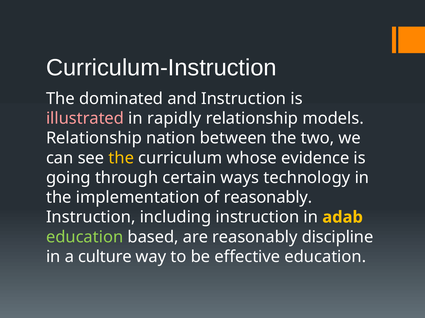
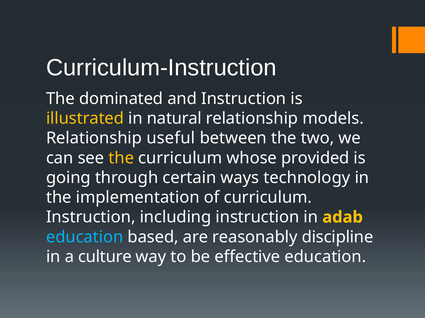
illustrated colour: pink -> yellow
rapidly: rapidly -> natural
nation: nation -> useful
evidence: evidence -> provided
of reasonably: reasonably -> curriculum
education at (85, 237) colour: light green -> light blue
